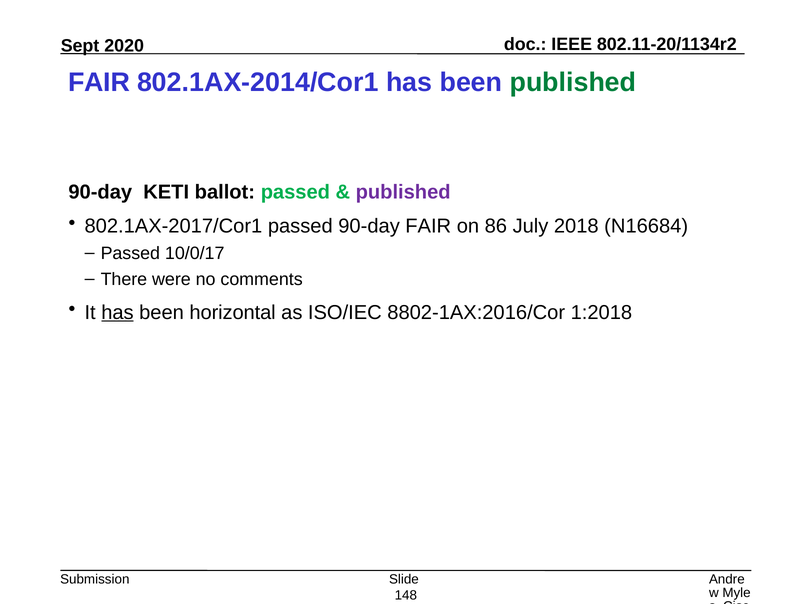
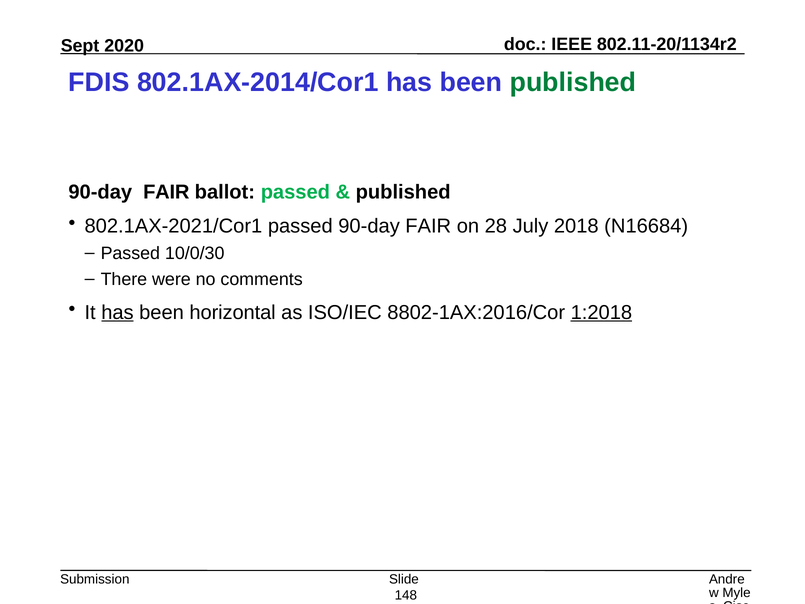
FAIR at (99, 82): FAIR -> FDIS
KETI at (166, 192): KETI -> FAIR
published at (403, 192) colour: purple -> black
802.1AX-2017/Cor1: 802.1AX-2017/Cor1 -> 802.1AX-2021/Cor1
86: 86 -> 28
10/0/17: 10/0/17 -> 10/0/30
1:2018 underline: none -> present
